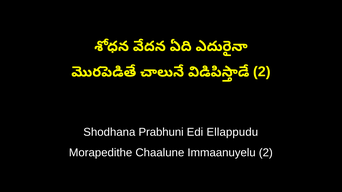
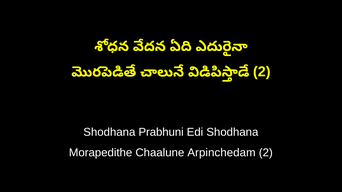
Edi Ellappudu: Ellappudu -> Shodhana
Immaanuyelu: Immaanuyelu -> Arpinchedam
